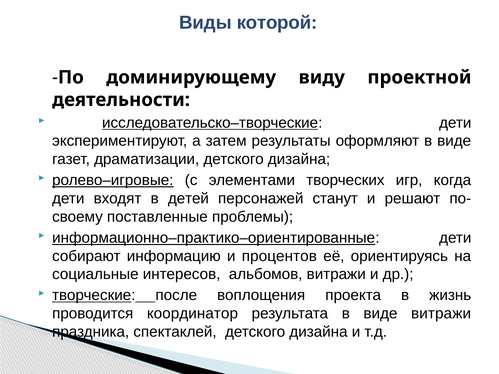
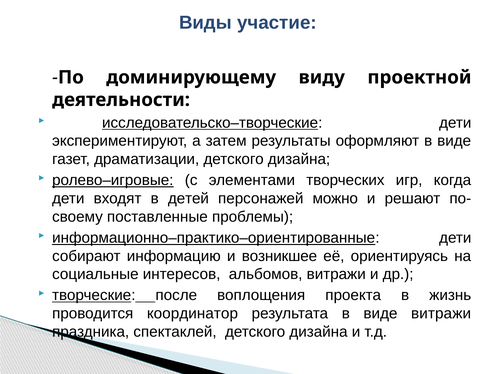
которой: которой -> участие
станут: станут -> можно
процентов: процентов -> возникшее
